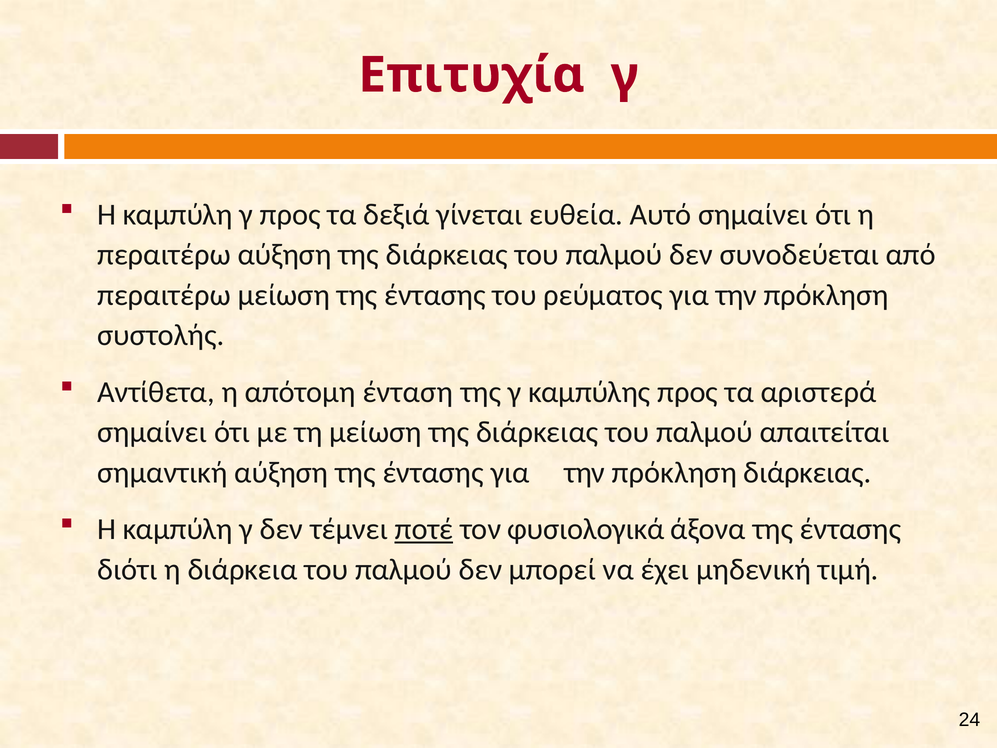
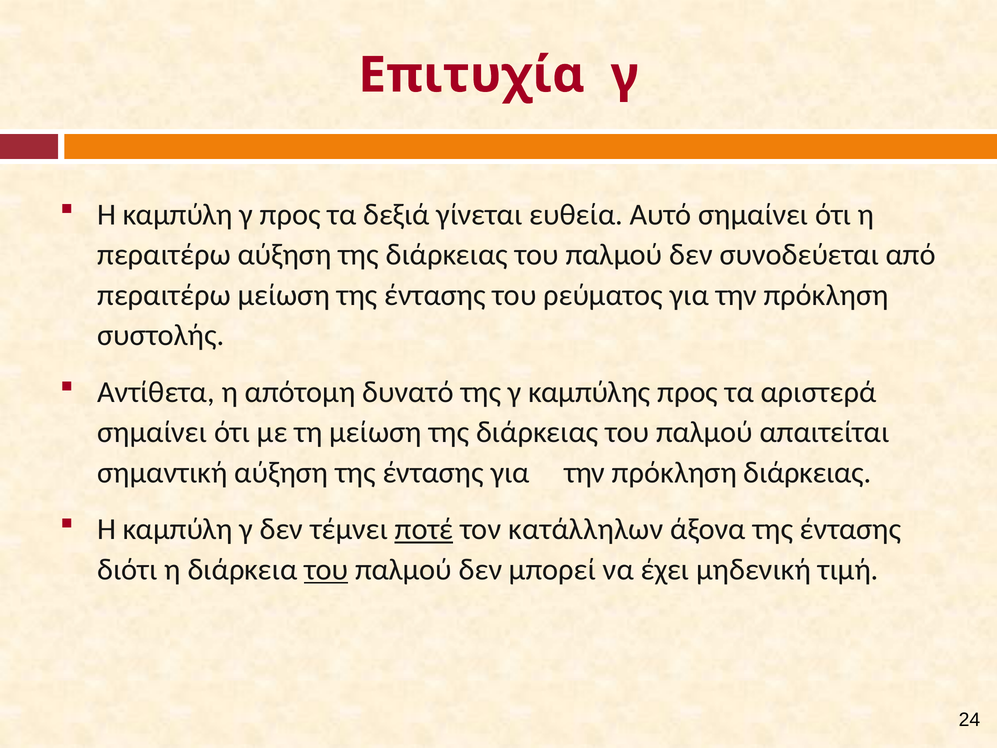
ένταση: ένταση -> δυνατό
φυσιολογικά: φυσιολογικά -> κατάλληλων
του at (326, 569) underline: none -> present
